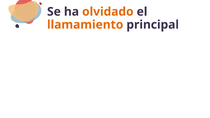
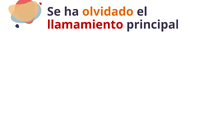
llamamiento colour: orange -> red
